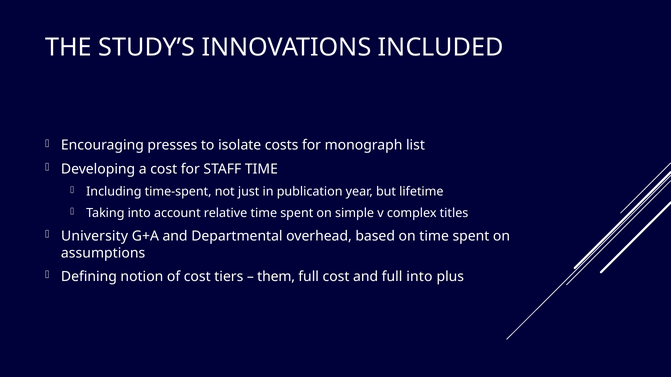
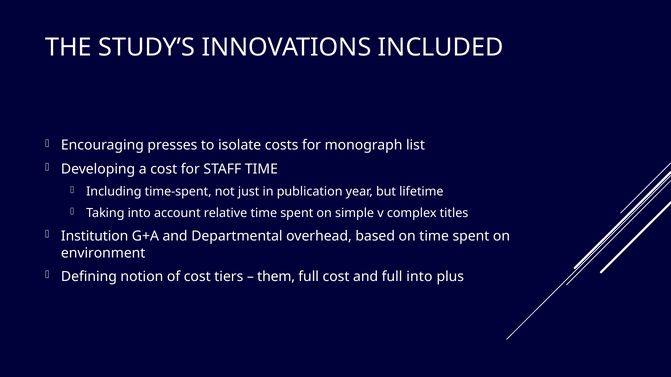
University: University -> Institution
assumptions: assumptions -> environment
